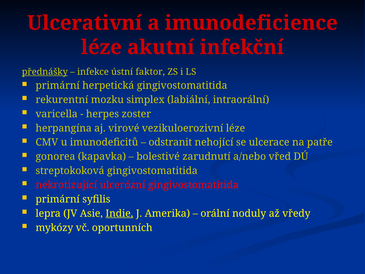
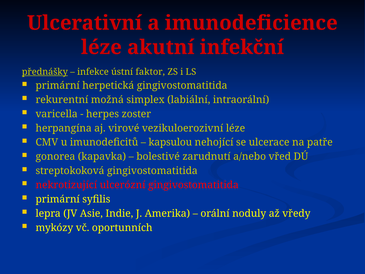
mozku: mozku -> možná
odstranit: odstranit -> kapsulou
Indie underline: present -> none
